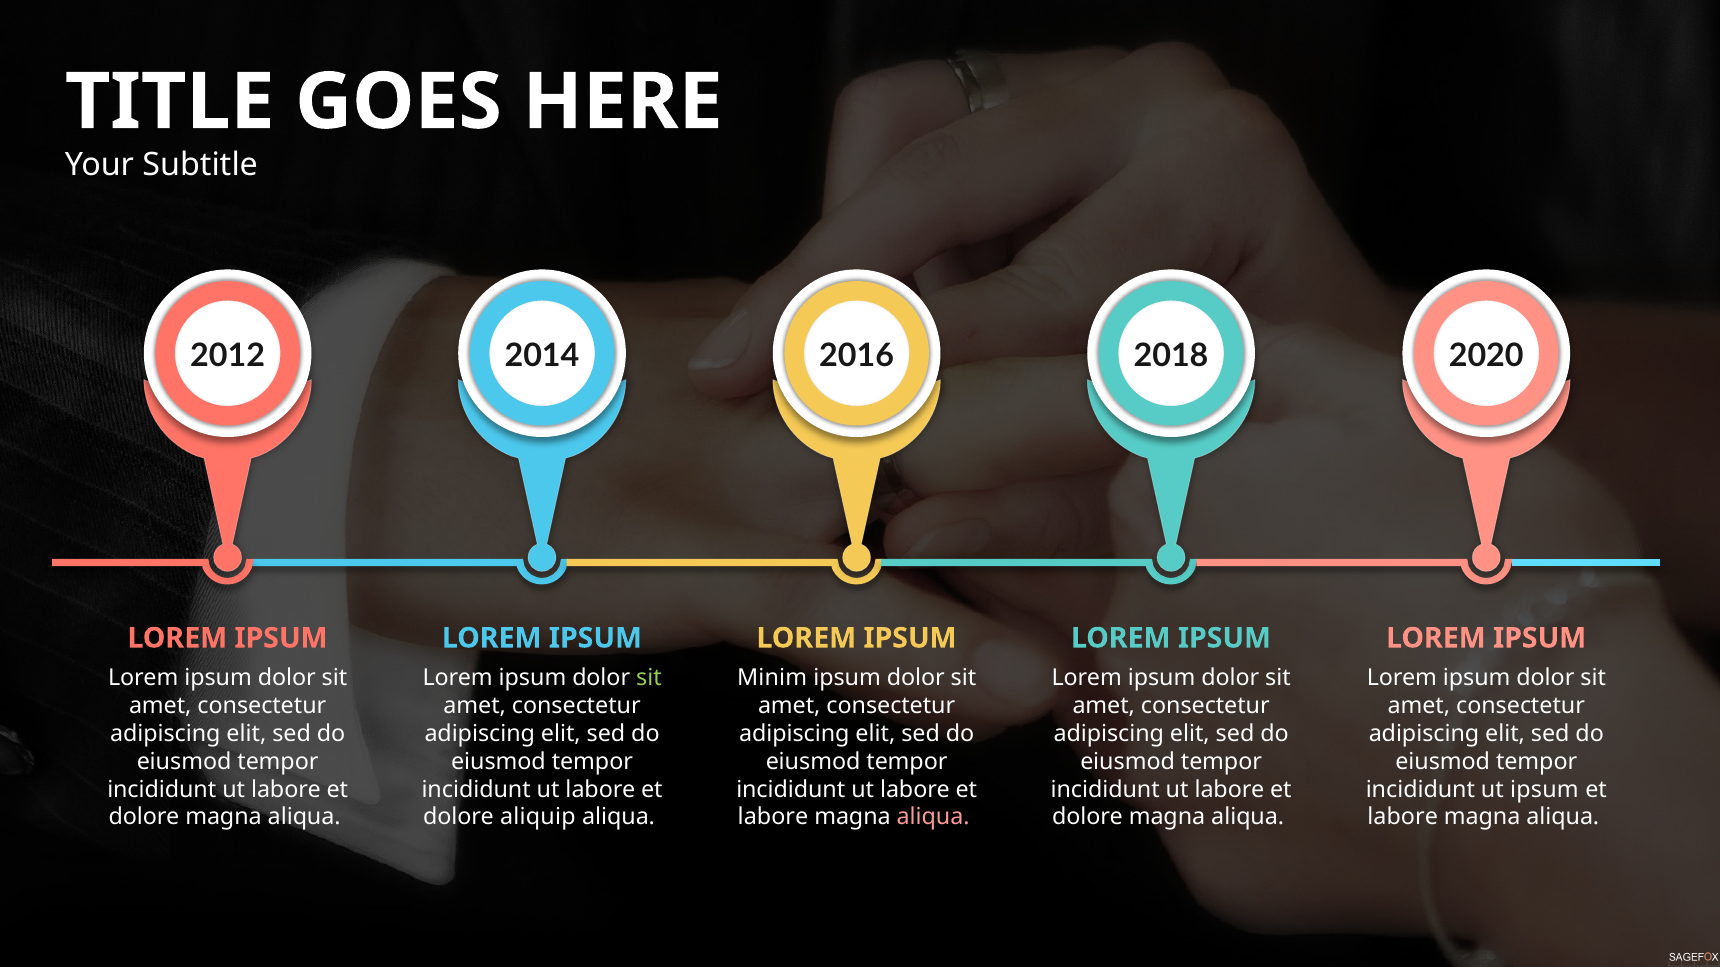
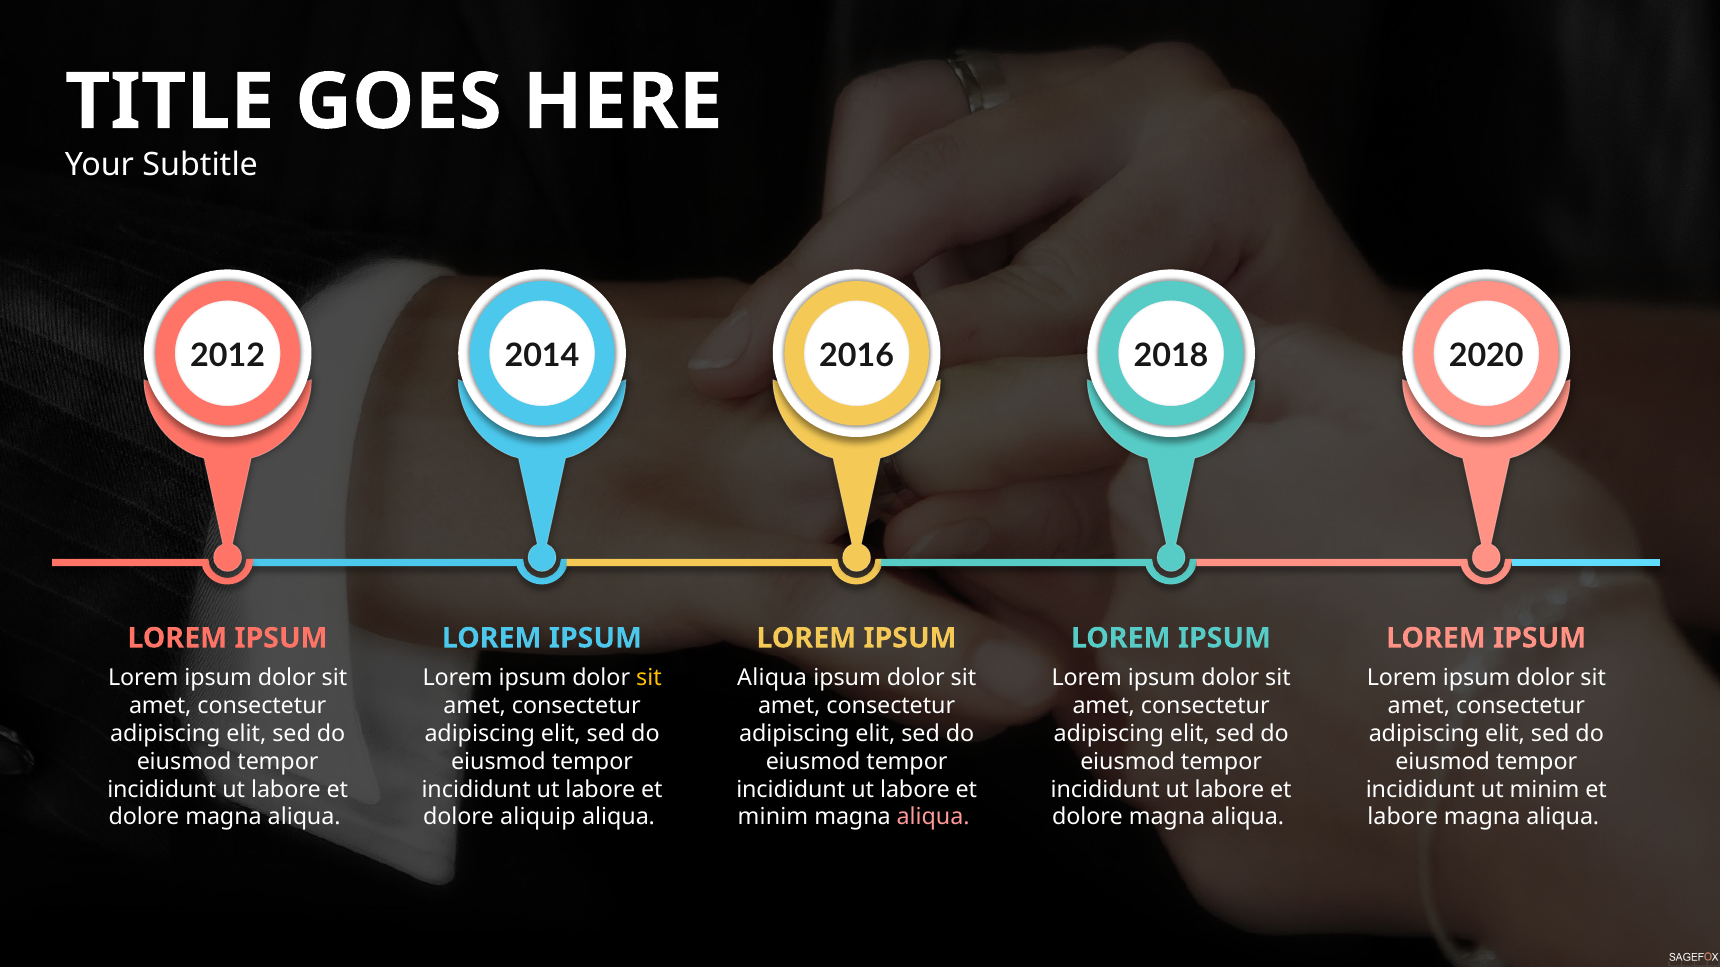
sit at (649, 678) colour: light green -> yellow
Minim at (772, 678): Minim -> Aliqua
ut ipsum: ipsum -> minim
labore at (773, 818): labore -> minim
